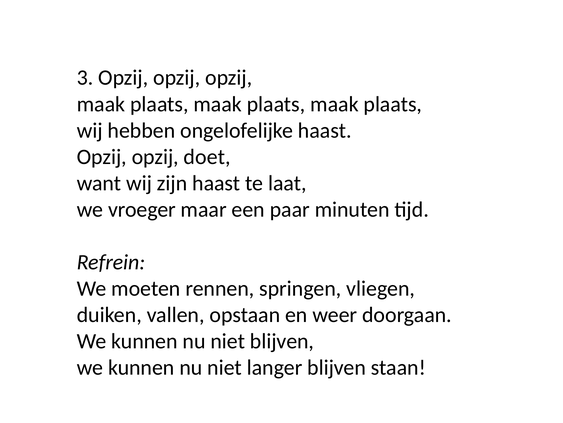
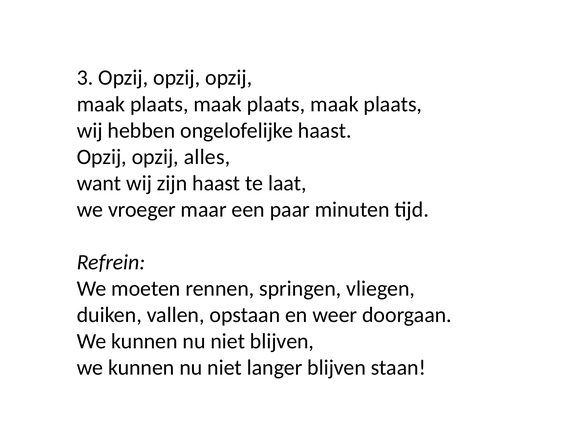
doet: doet -> alles
